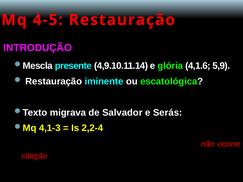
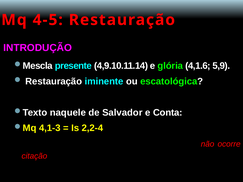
migrava: migrava -> naquele
Serás: Serás -> Conta
